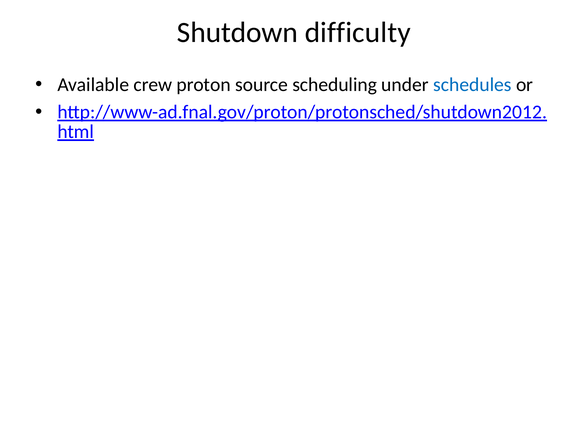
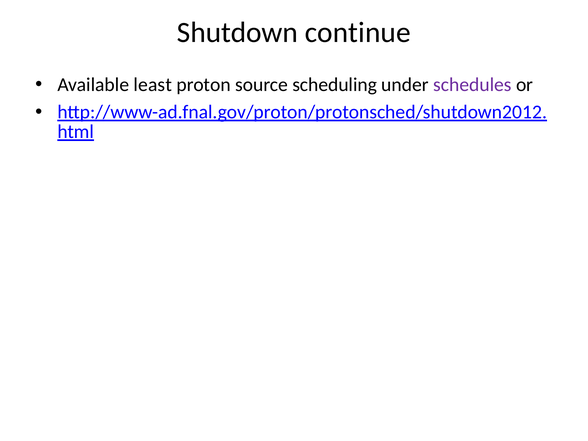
difficulty: difficulty -> continue
crew: crew -> least
schedules colour: blue -> purple
